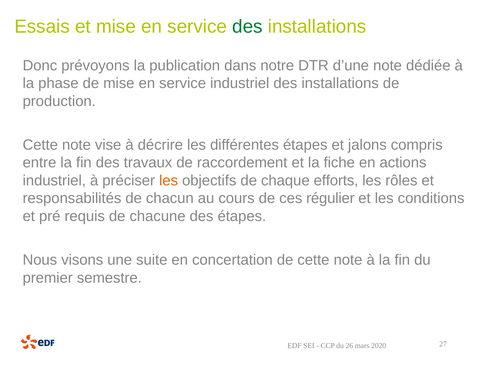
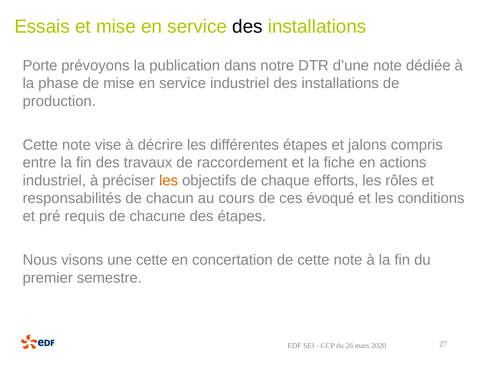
des at (247, 27) colour: green -> black
Donc: Donc -> Porte
régulier: régulier -> évoqué
une suite: suite -> cette
